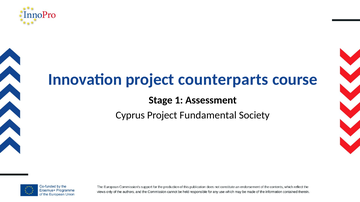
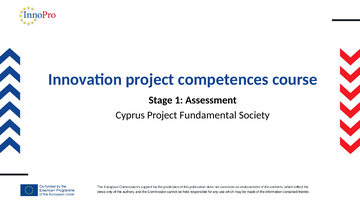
counterparts: counterparts -> competences
